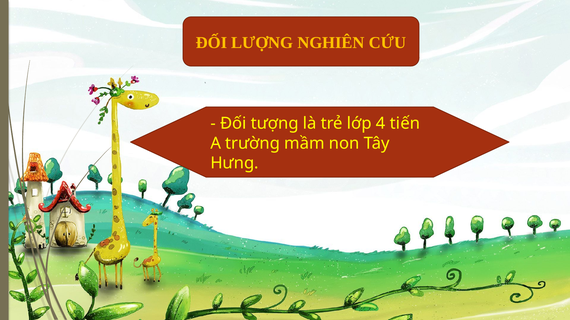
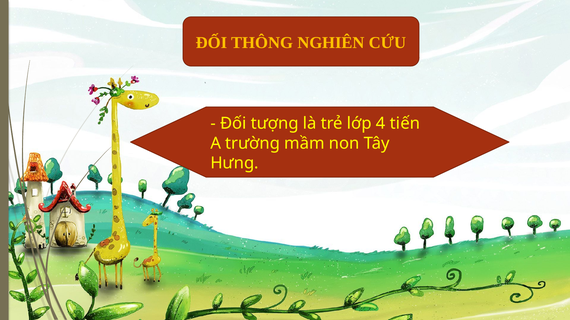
LƯỢNG: LƯỢNG -> THÔNG
